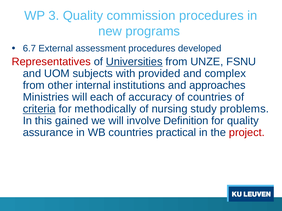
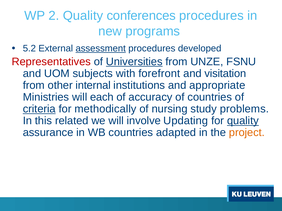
3: 3 -> 2
commission: commission -> conferences
6.7: 6.7 -> 5.2
assessment underline: none -> present
provided: provided -> forefront
complex: complex -> visitation
approaches: approaches -> appropriate
gained: gained -> related
Definition: Definition -> Updating
quality at (243, 121) underline: none -> present
practical: practical -> adapted
project colour: red -> orange
